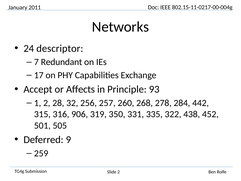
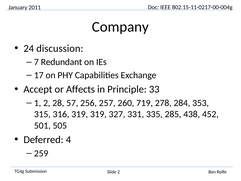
Networks: Networks -> Company
descriptor: descriptor -> discussion
93: 93 -> 33
32: 32 -> 57
268: 268 -> 719
442: 442 -> 353
316 906: 906 -> 319
350: 350 -> 327
322: 322 -> 285
9: 9 -> 4
